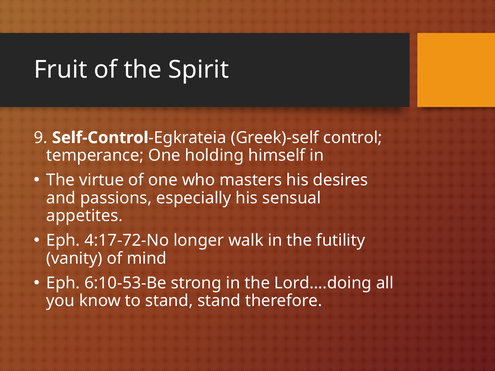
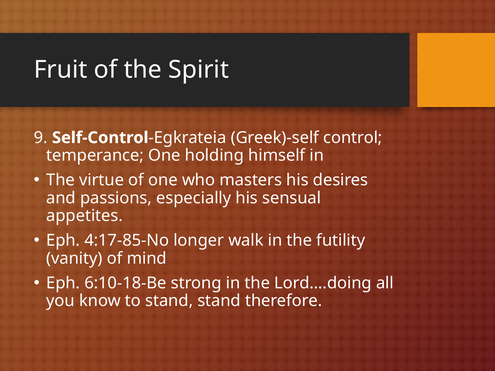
4:17-72-No: 4:17-72-No -> 4:17-85-No
6:10-53-Be: 6:10-53-Be -> 6:10-18-Be
